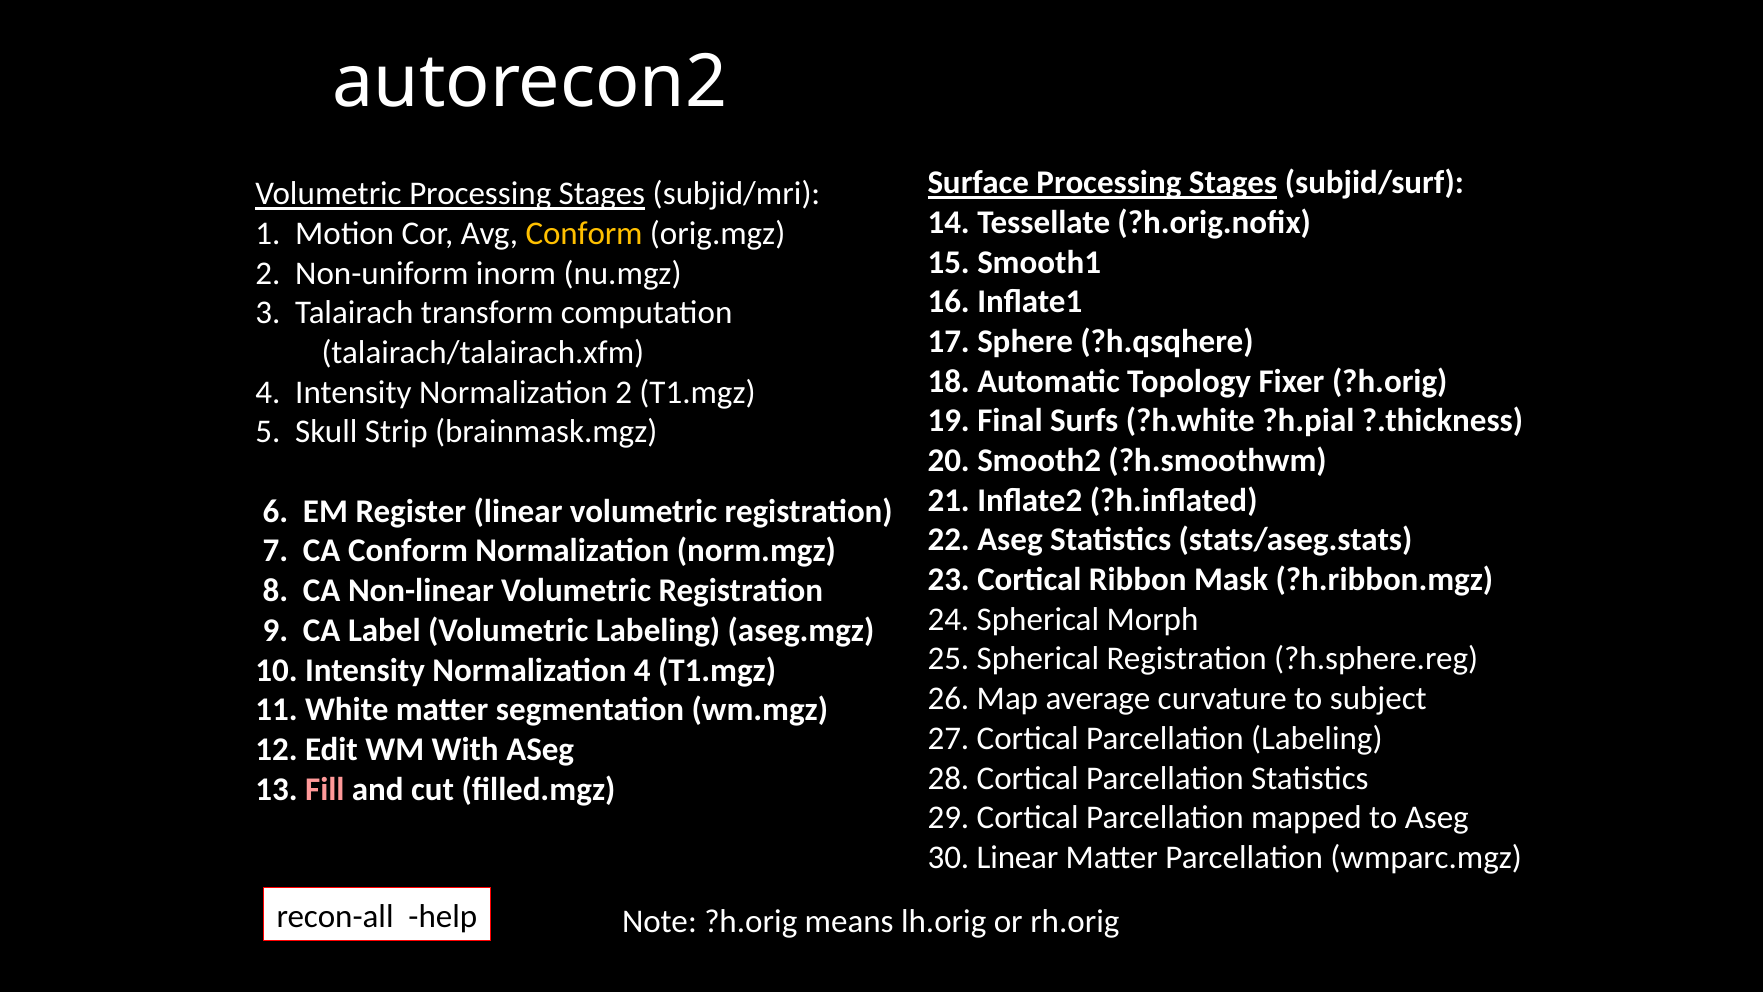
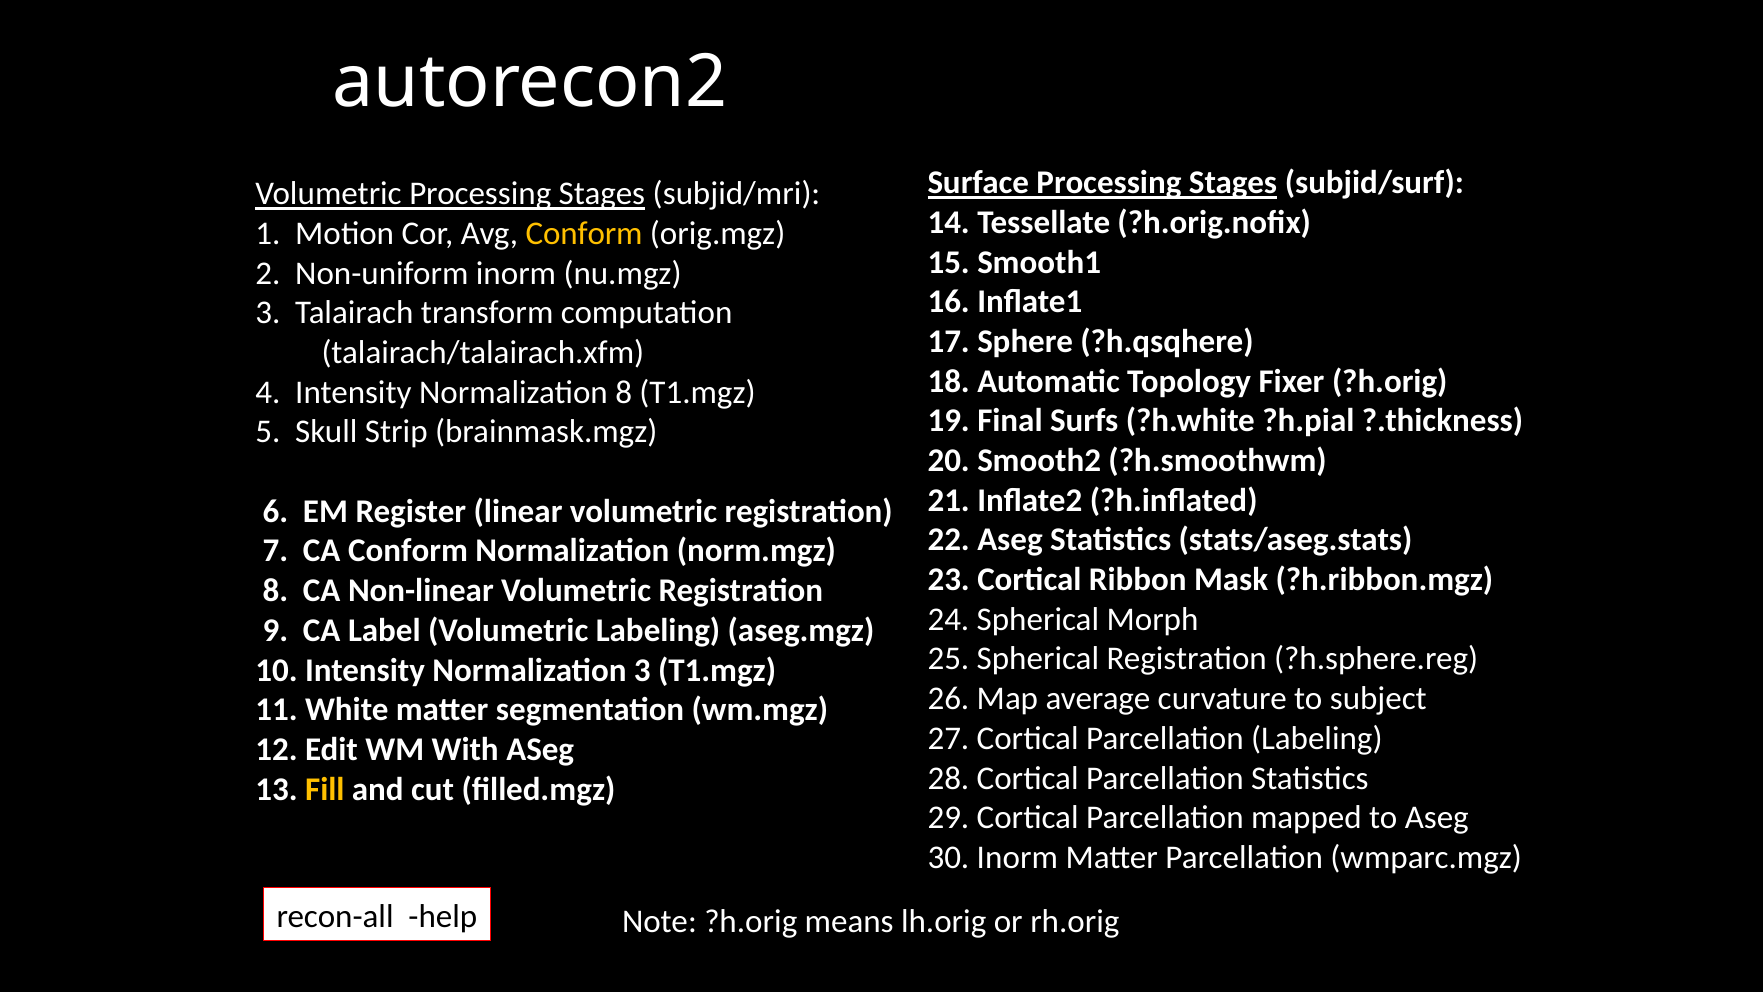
Normalization 2: 2 -> 8
Normalization 4: 4 -> 3
Fill colour: pink -> yellow
30 Linear: Linear -> Inorm
